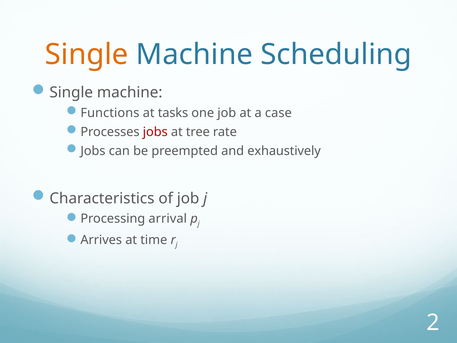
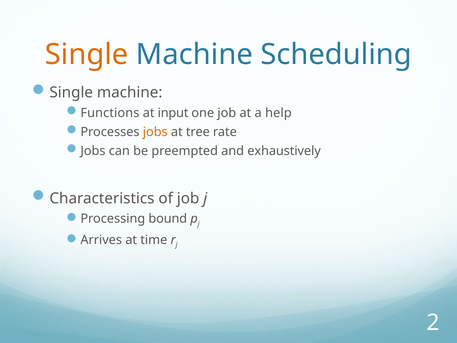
tasks: tasks -> input
case: case -> help
jobs at (155, 132) colour: red -> orange
arrival: arrival -> bound
